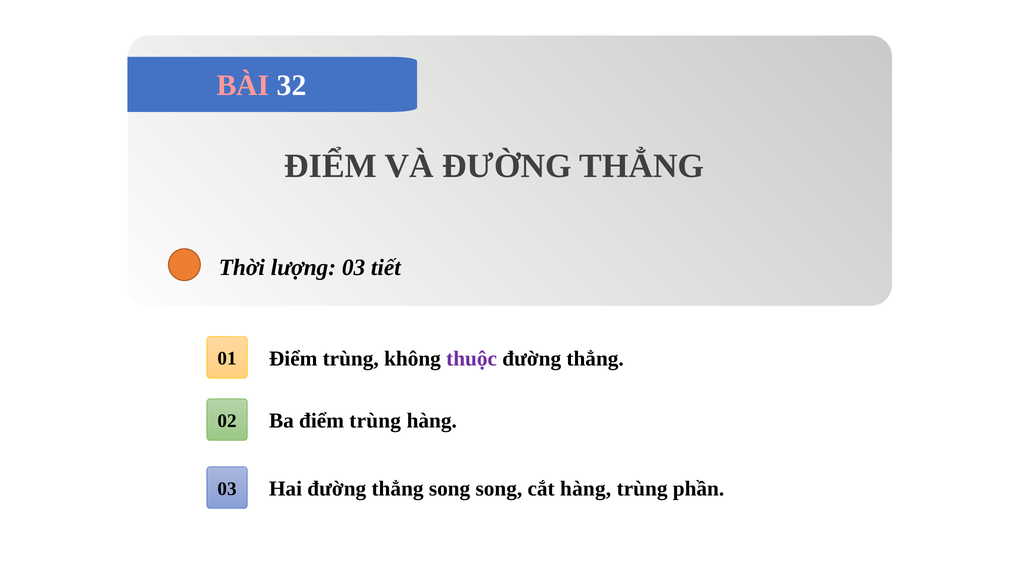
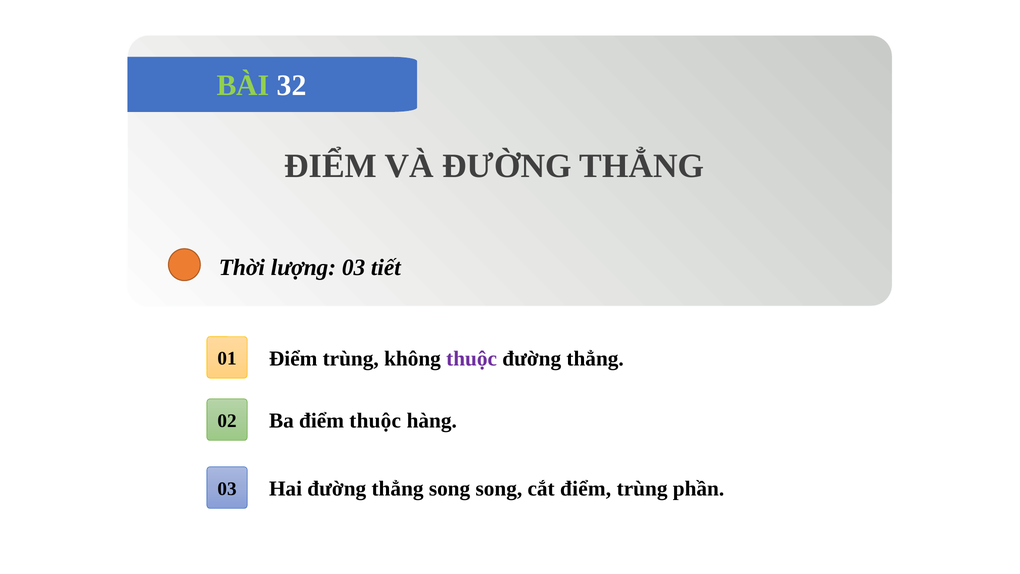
BÀI colour: pink -> light green
Ba điểm trùng: trùng -> thuộc
cắt hàng: hàng -> điểm
